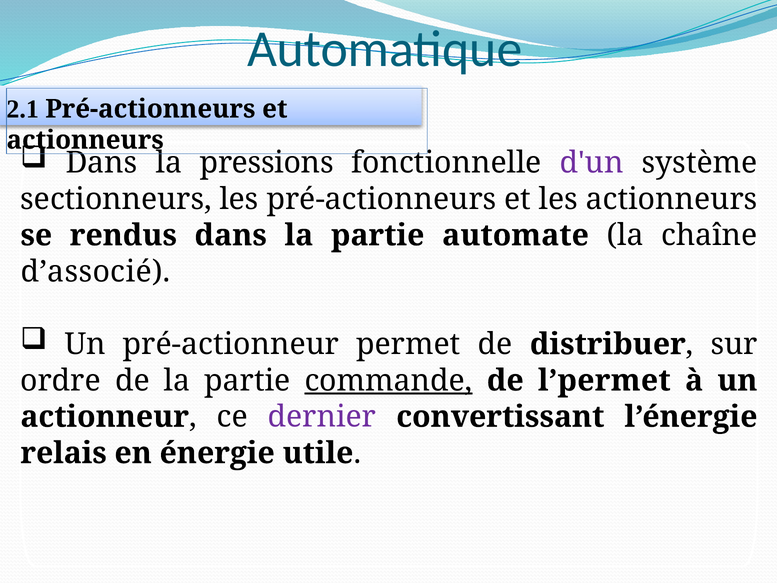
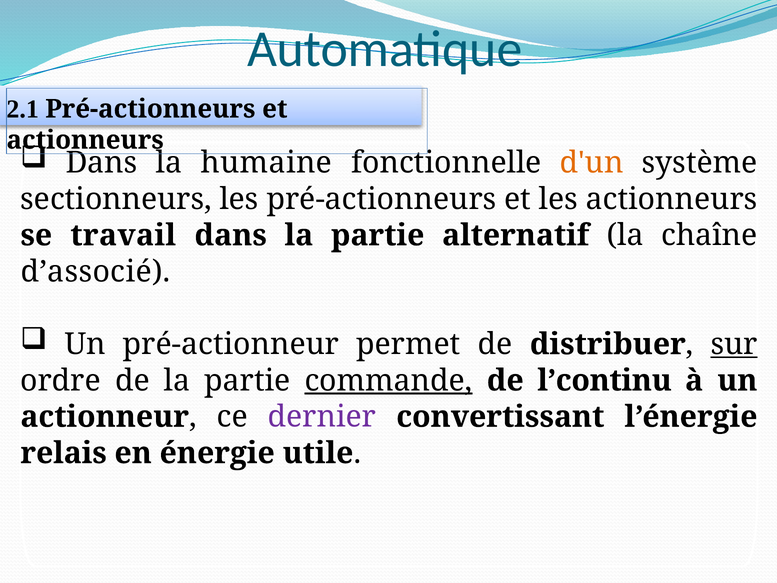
pressions: pressions -> humaine
d'un colour: purple -> orange
rendus: rendus -> travail
automate: automate -> alternatif
sur underline: none -> present
l’permet: l’permet -> l’continu
